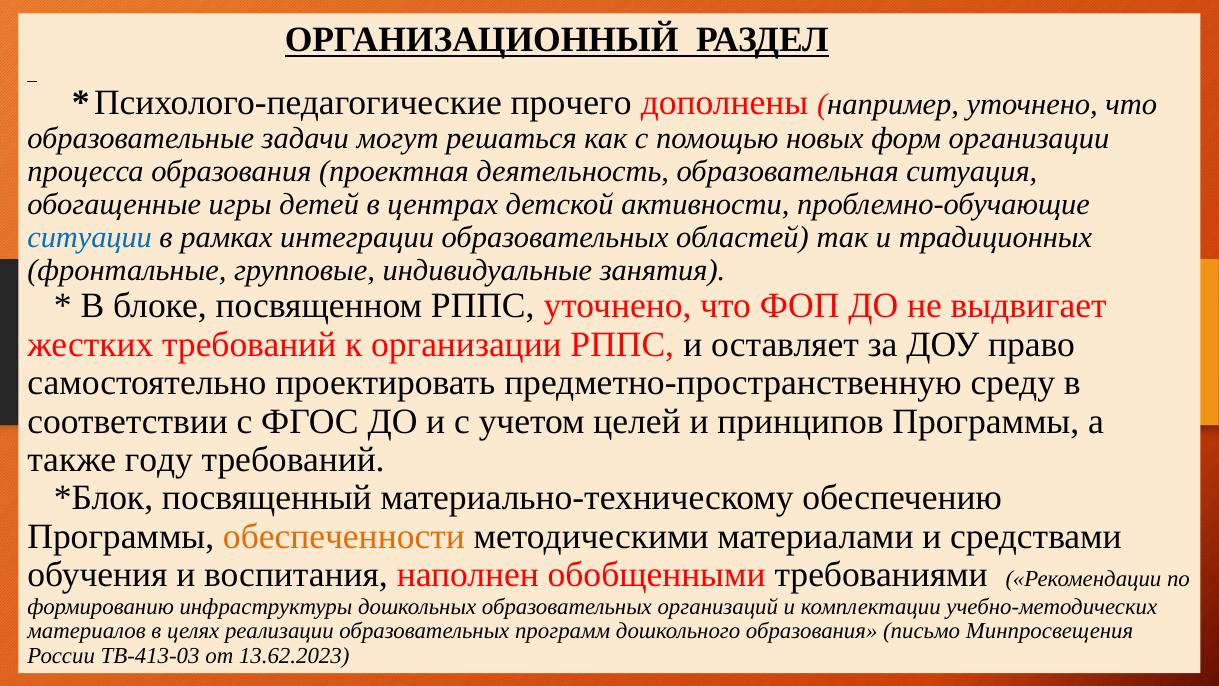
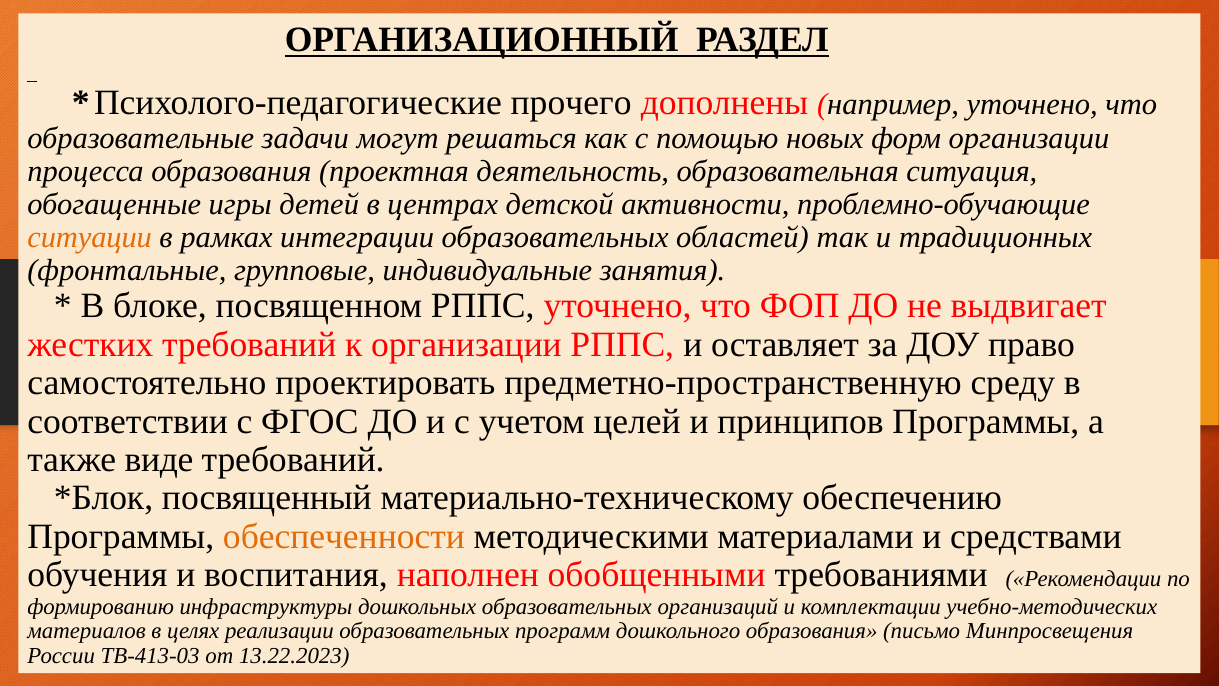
ситуации colour: blue -> orange
году: году -> виде
13.62.2023: 13.62.2023 -> 13.22.2023
